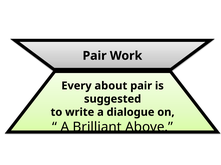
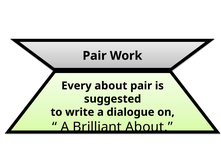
Brilliant Above: Above -> About
